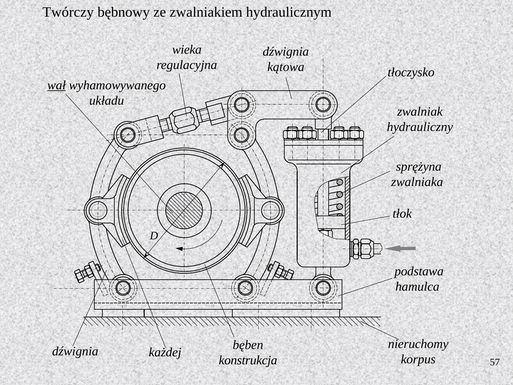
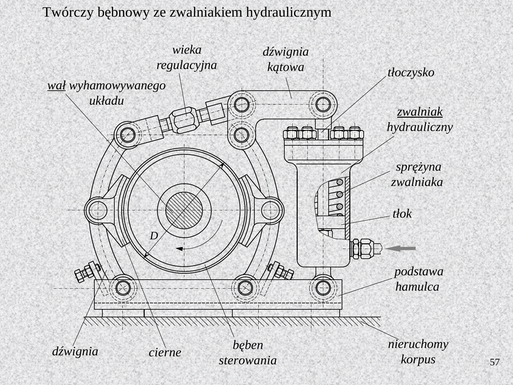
zwalniak underline: none -> present
każdej: każdej -> cierne
konstrukcja: konstrukcja -> sterowania
